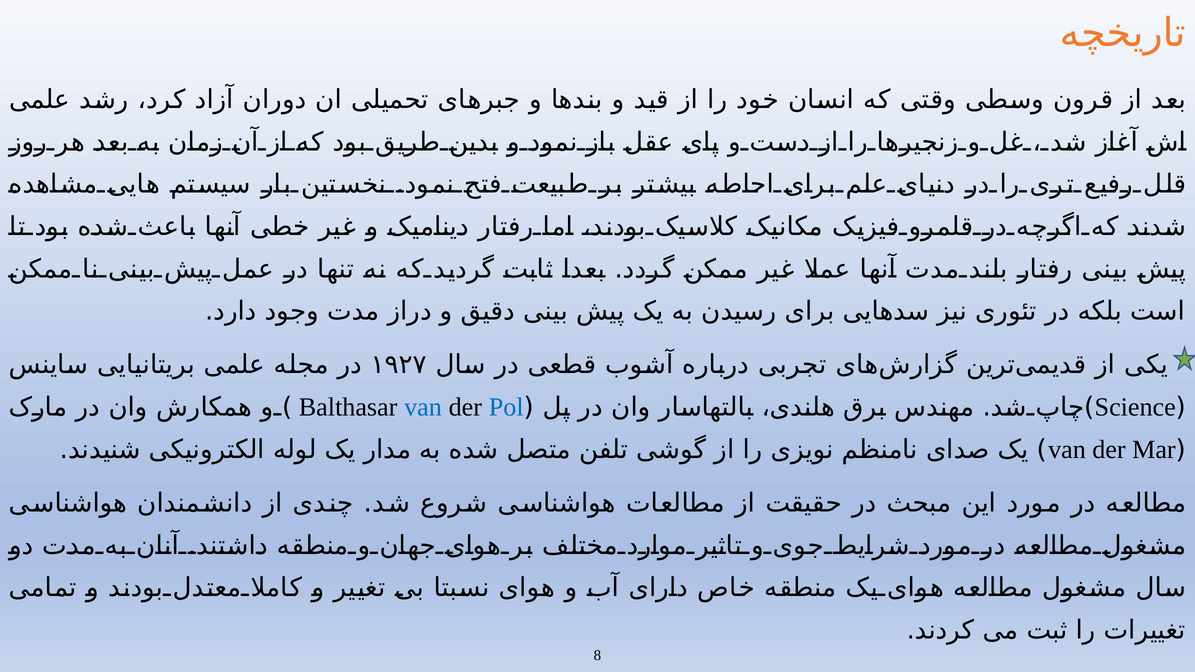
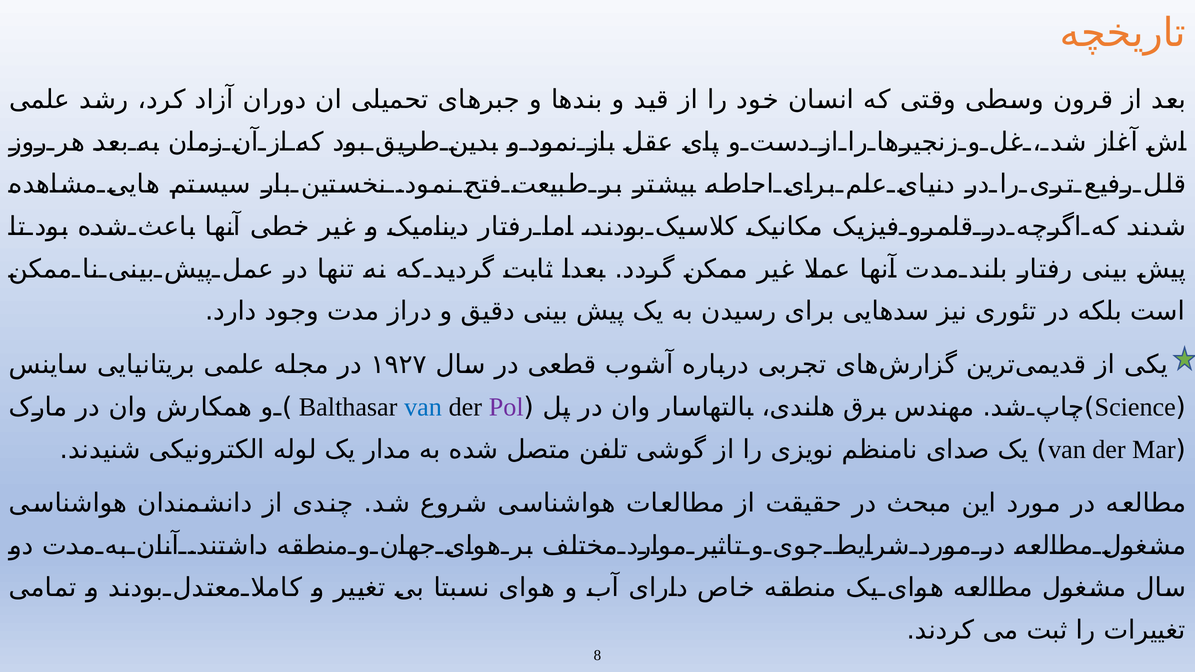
Pol colour: blue -> purple
